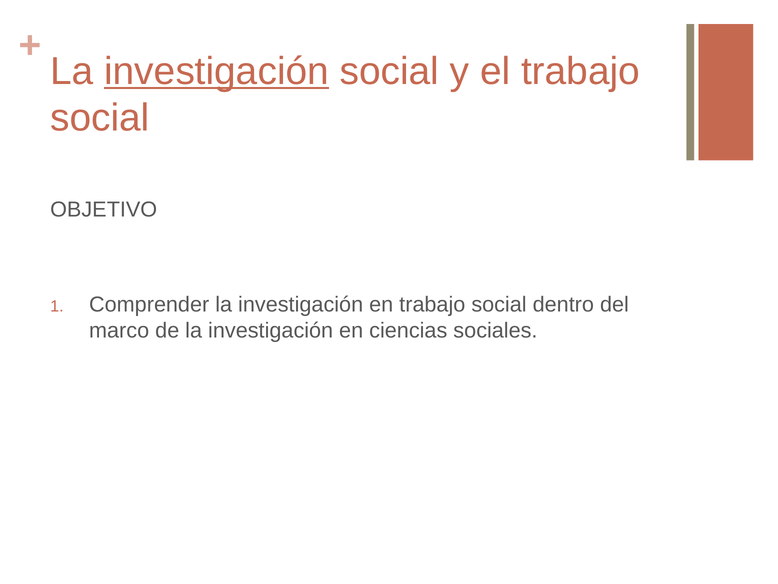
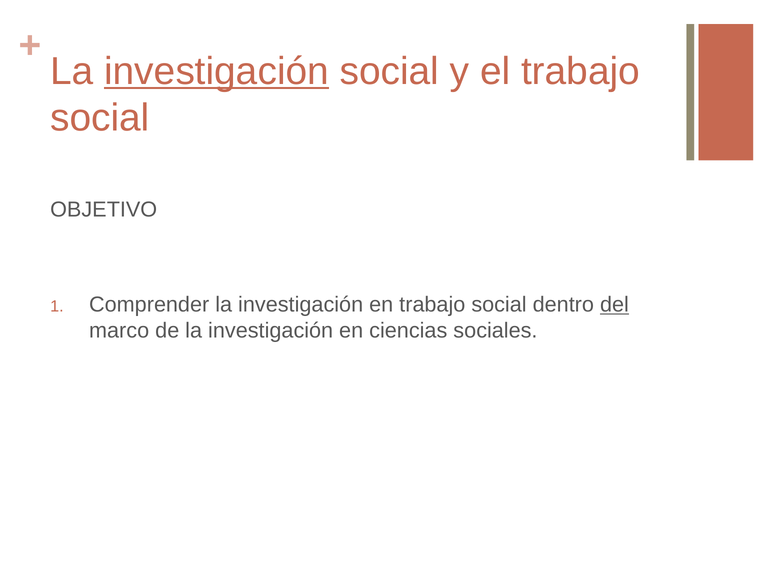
del underline: none -> present
